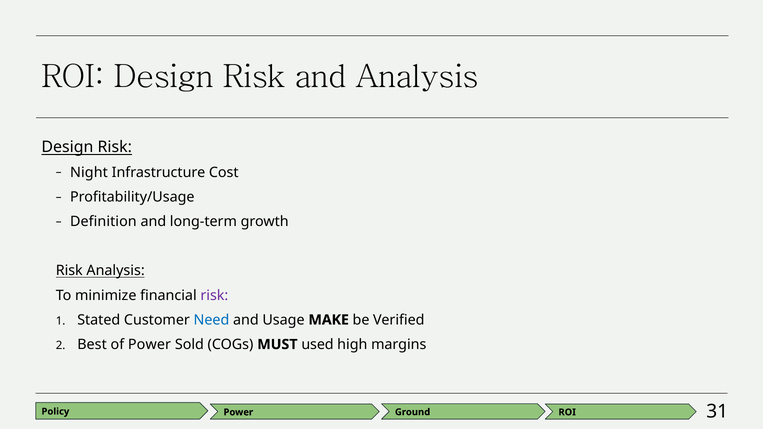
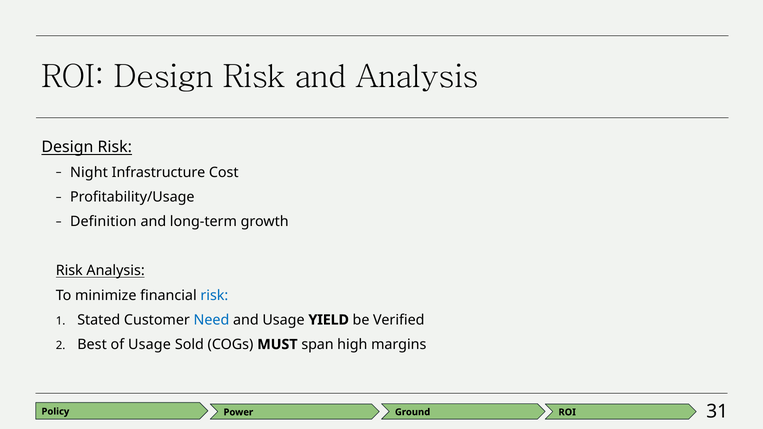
risk at (214, 295) colour: purple -> blue
MAKE: MAKE -> YIELD
of Power: Power -> Usage
used: used -> span
